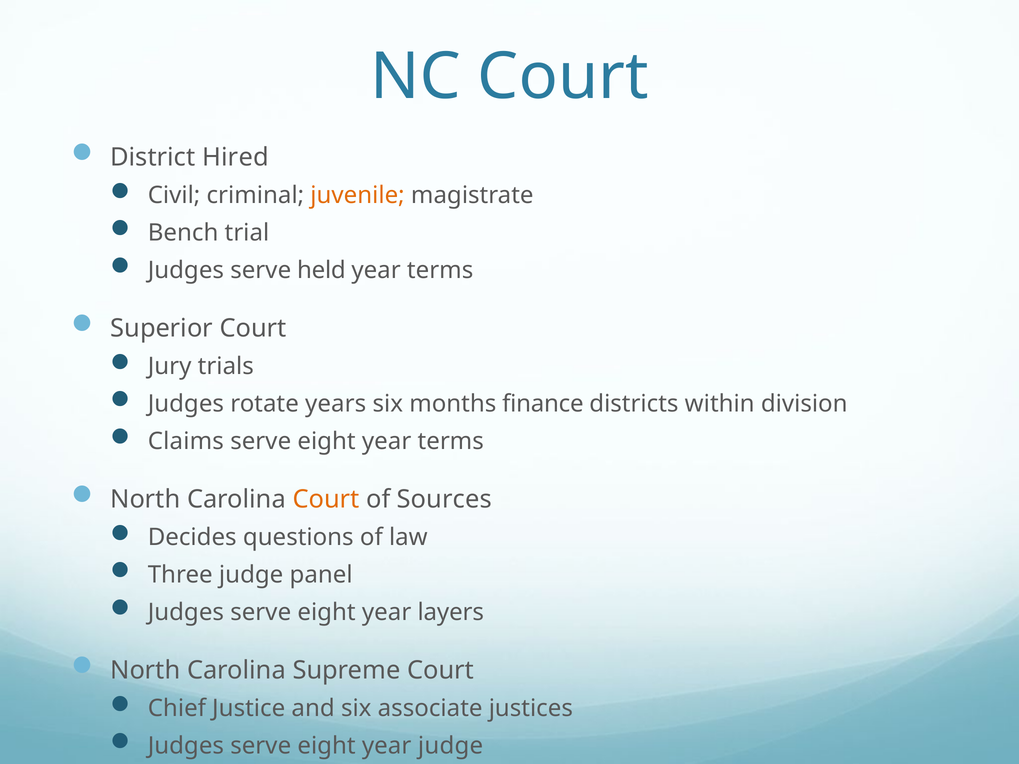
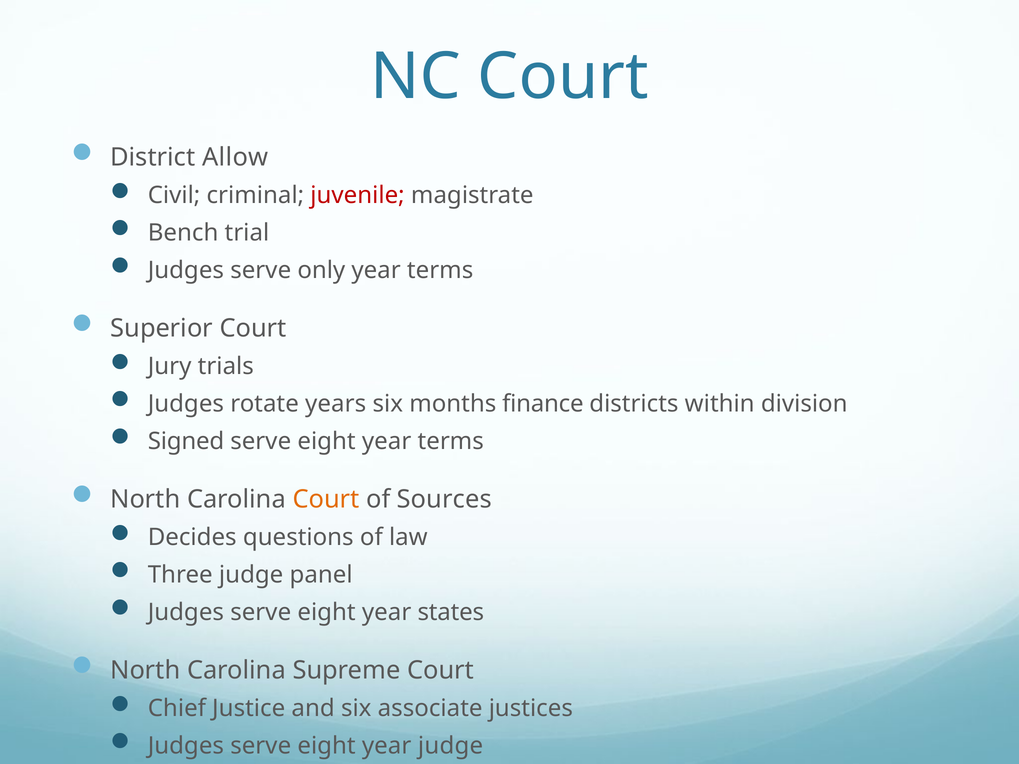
Hired: Hired -> Allow
juvenile colour: orange -> red
held: held -> only
Claims: Claims -> Signed
layers: layers -> states
